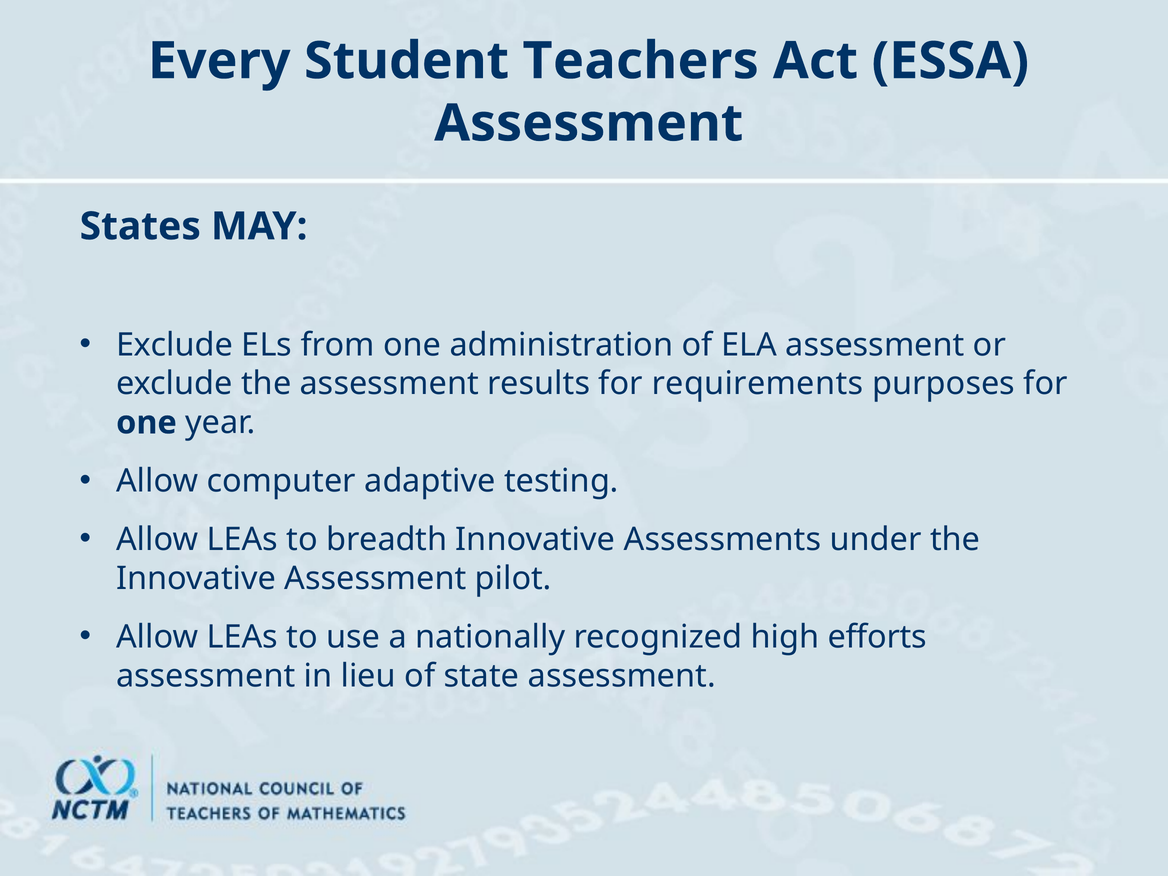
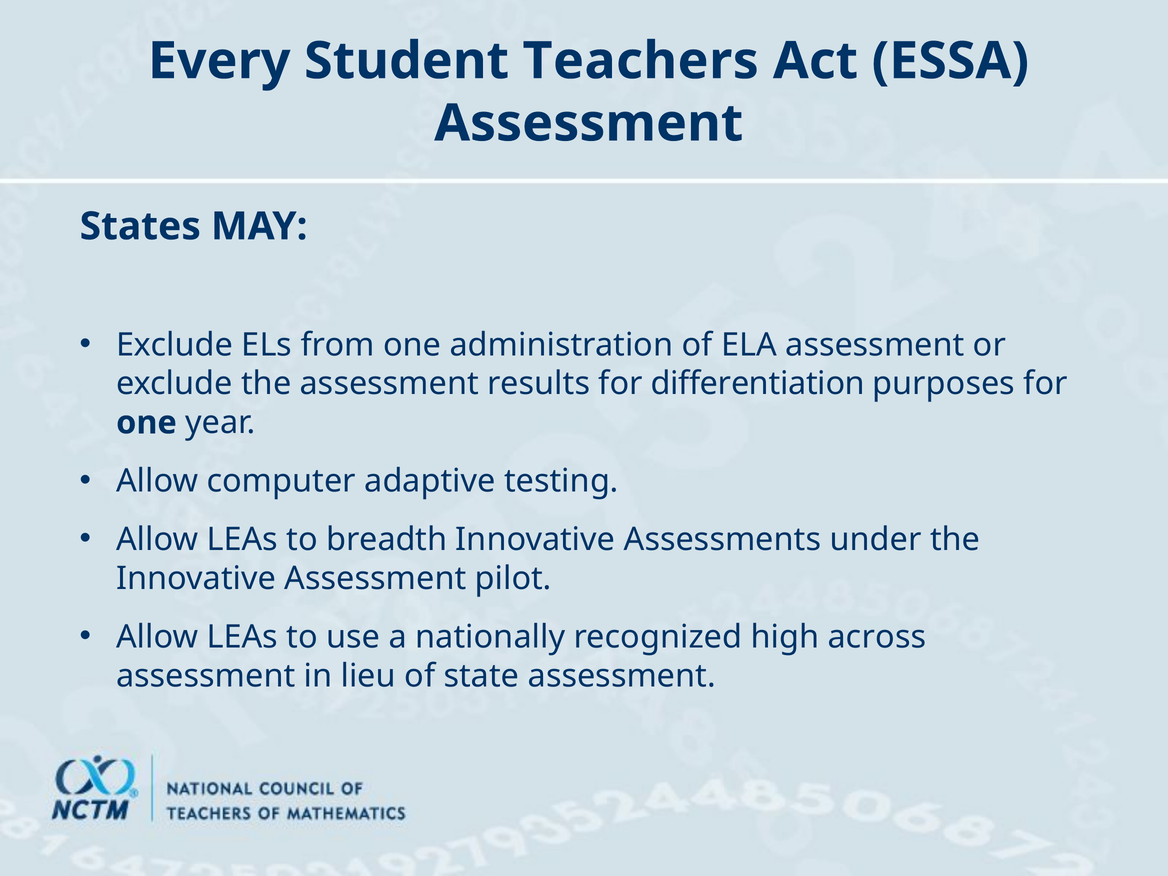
requirements: requirements -> differentiation
efforts: efforts -> across
